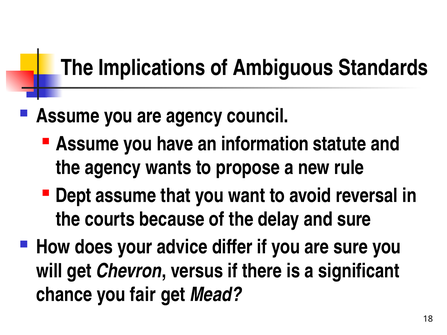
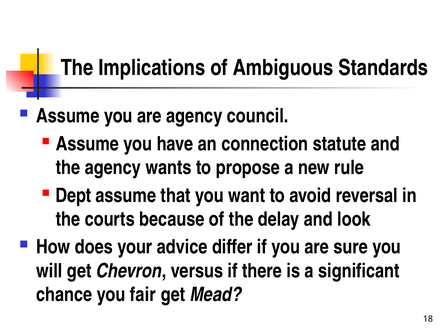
information: information -> connection
and sure: sure -> look
